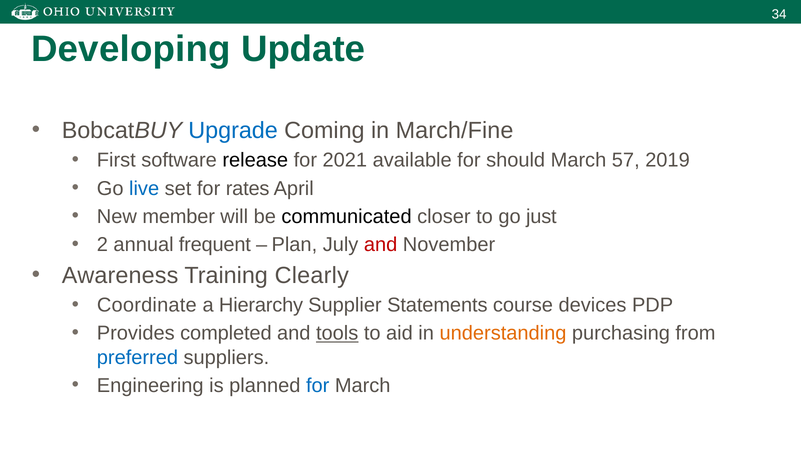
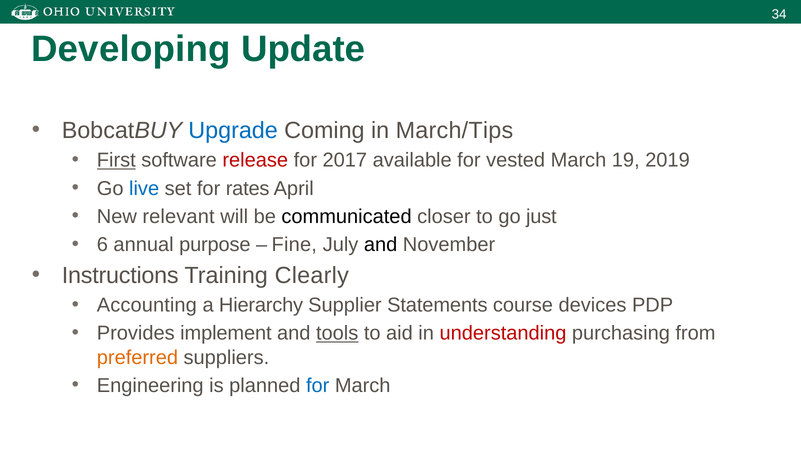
March/Fine: March/Fine -> March/Tips
First underline: none -> present
release colour: black -> red
2021: 2021 -> 2017
should: should -> vested
57: 57 -> 19
member: member -> relevant
2: 2 -> 6
frequent: frequent -> purpose
Plan: Plan -> Fine
and at (381, 244) colour: red -> black
Awareness: Awareness -> Instructions
Coordinate: Coordinate -> Accounting
completed: completed -> implement
understanding colour: orange -> red
preferred colour: blue -> orange
